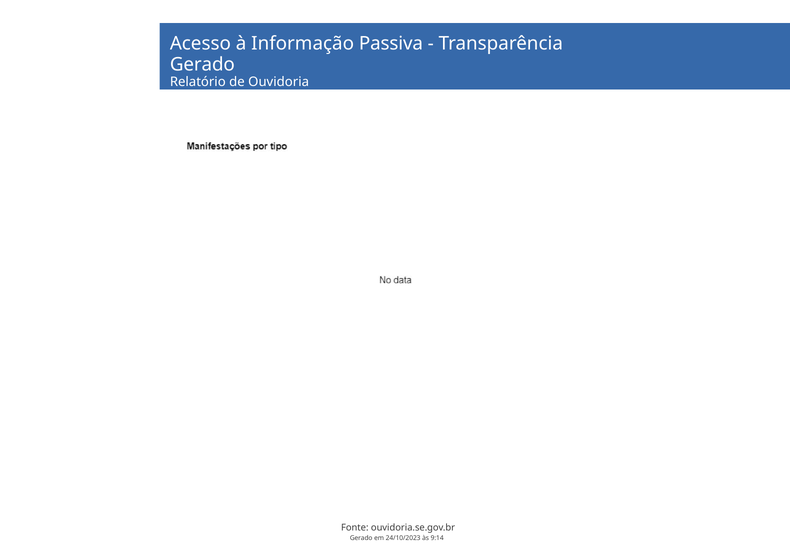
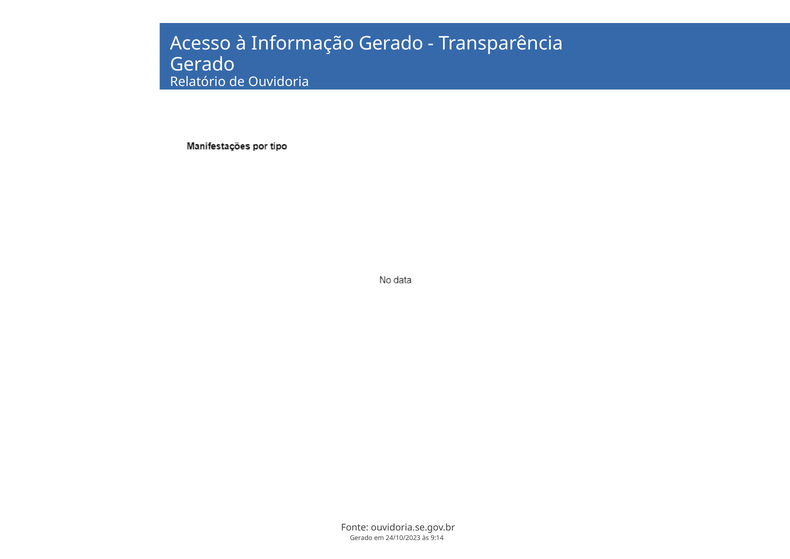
Informação Passiva: Passiva -> Gerado
